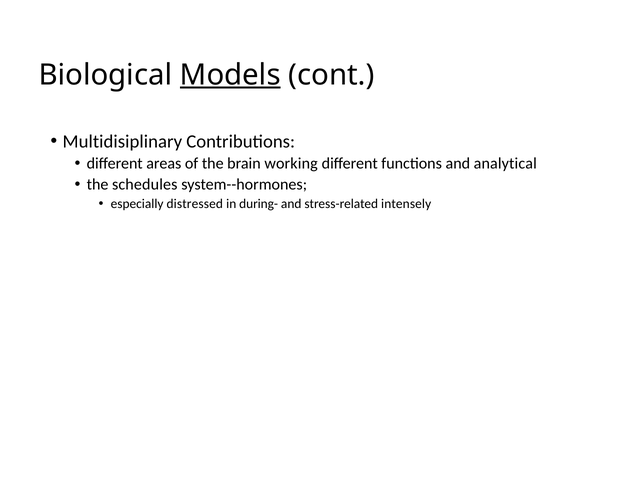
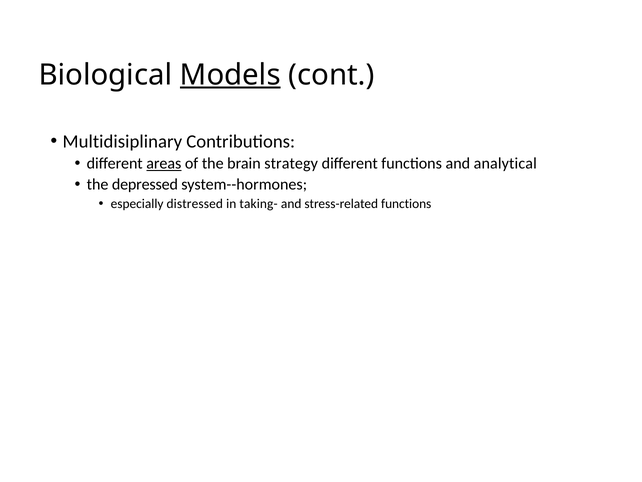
areas underline: none -> present
working: working -> strategy
schedules: schedules -> depressed
during-: during- -> taking-
stress-related intensely: intensely -> functions
